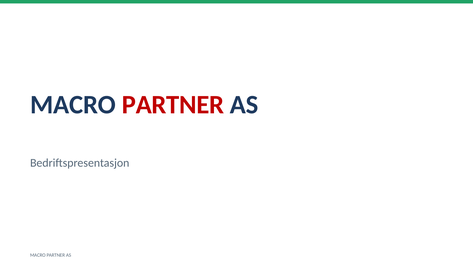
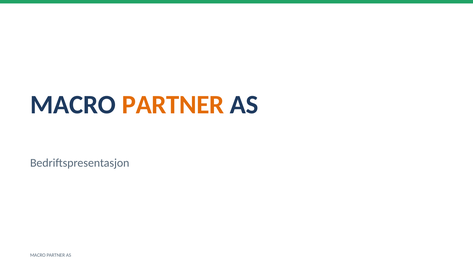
PARTNER at (173, 105) colour: red -> orange
